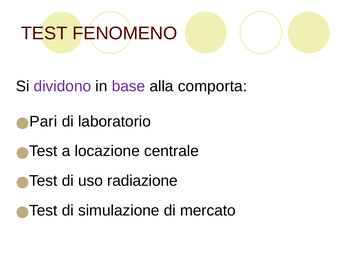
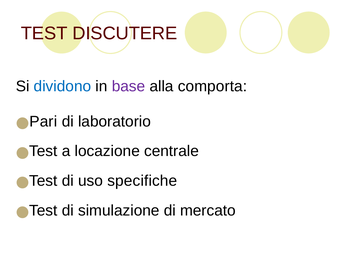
FENOMENO: FENOMENO -> DISCUTERE
dividono colour: purple -> blue
radiazione: radiazione -> specifiche
